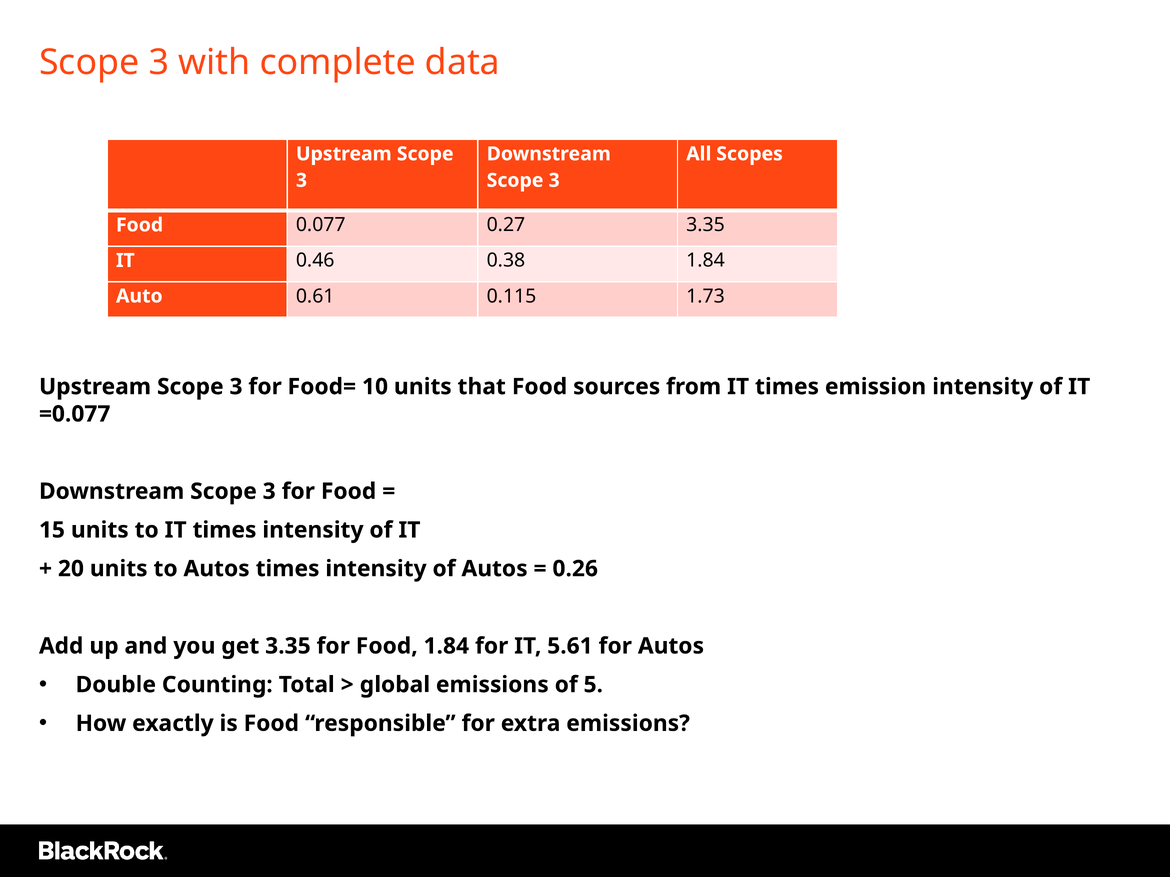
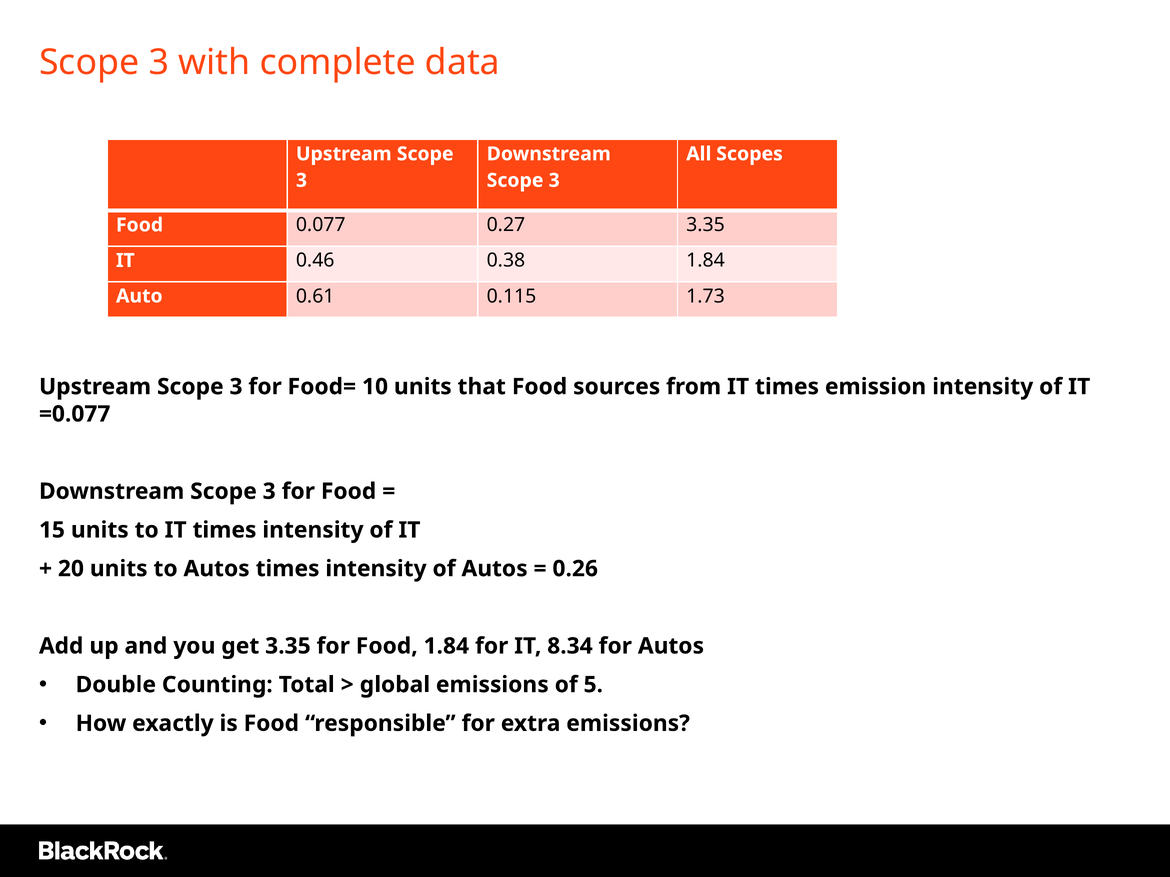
5.61: 5.61 -> 8.34
